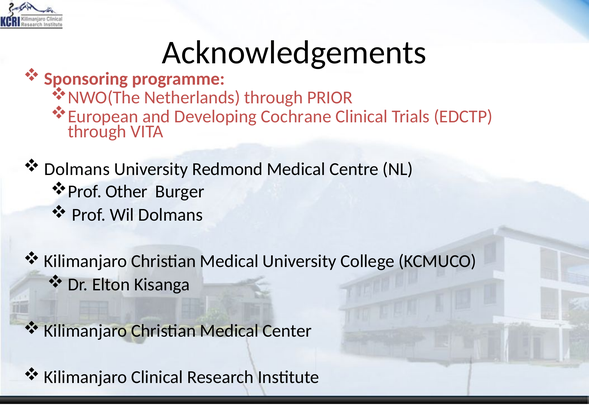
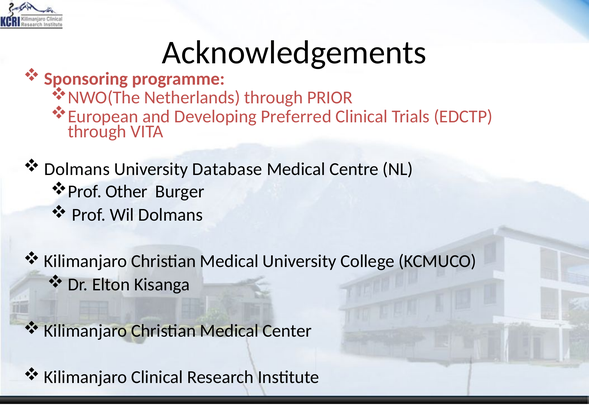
Cochrane: Cochrane -> Preferred
Redmond: Redmond -> Database
